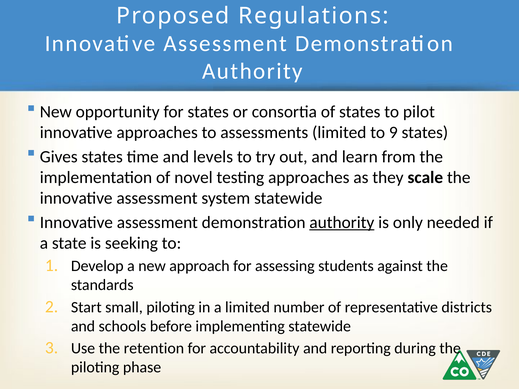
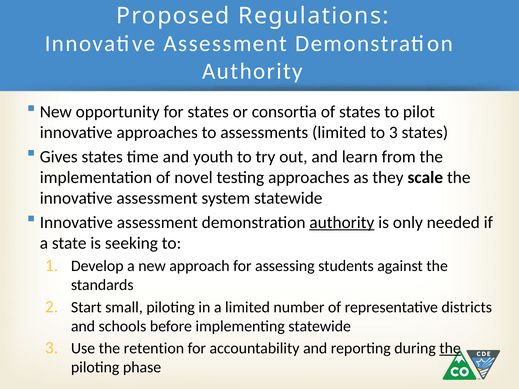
to 9: 9 -> 3
levels: levels -> youth
the at (450, 349) underline: none -> present
